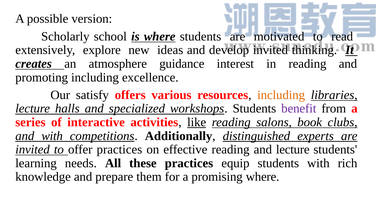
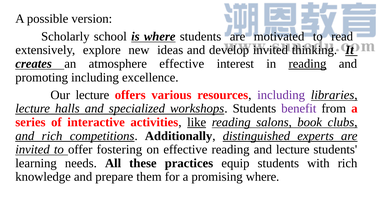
atmosphere guidance: guidance -> effective
reading at (307, 64) underline: none -> present
Our satisfy: satisfy -> lecture
including at (281, 95) colour: orange -> purple
and with: with -> rich
offer practices: practices -> fostering
